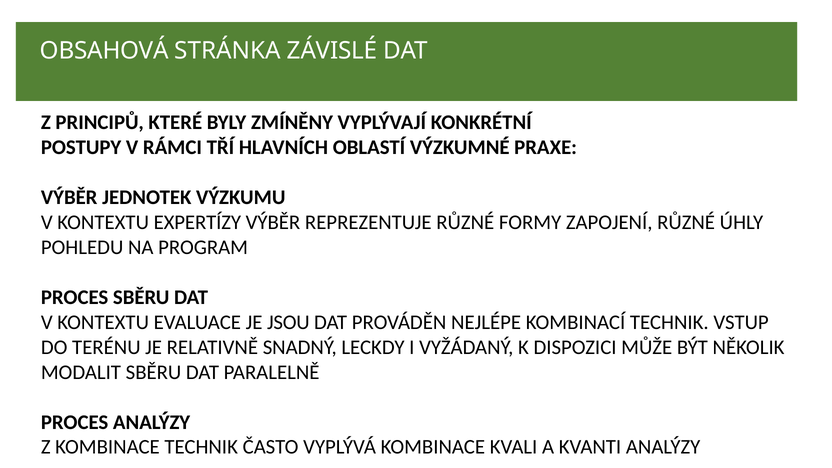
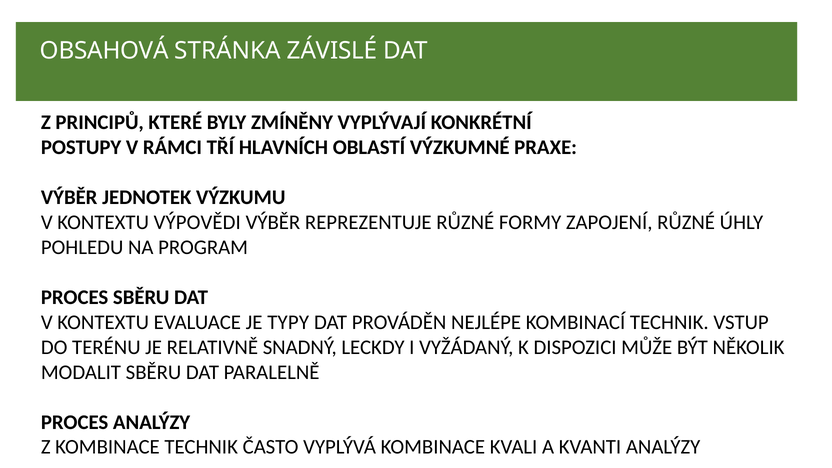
EXPERTÍZY: EXPERTÍZY -> VÝPOVĚDI
JSOU: JSOU -> TYPY
